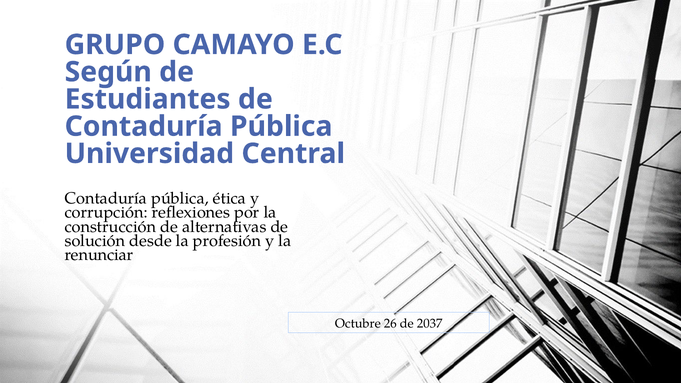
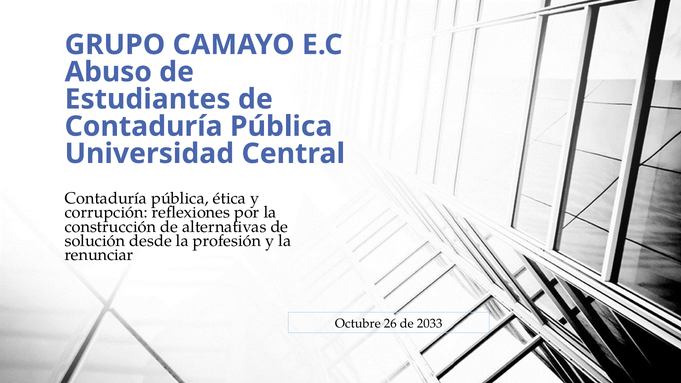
Según: Según -> Abuso
2037: 2037 -> 2033
